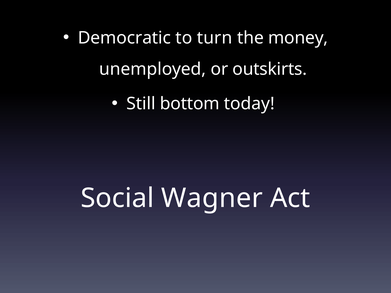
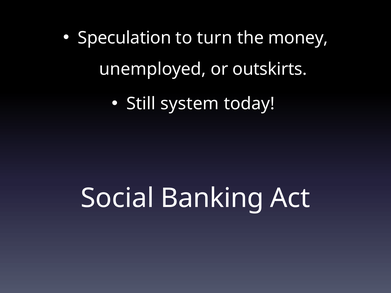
Democratic: Democratic -> Speculation
bottom: bottom -> system
Wagner: Wagner -> Banking
